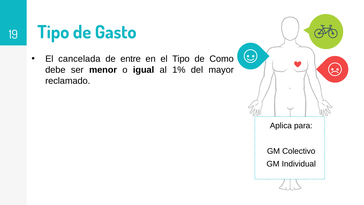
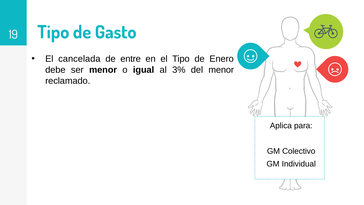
Como: Como -> Enero
1%: 1% -> 3%
del mayor: mayor -> menor
